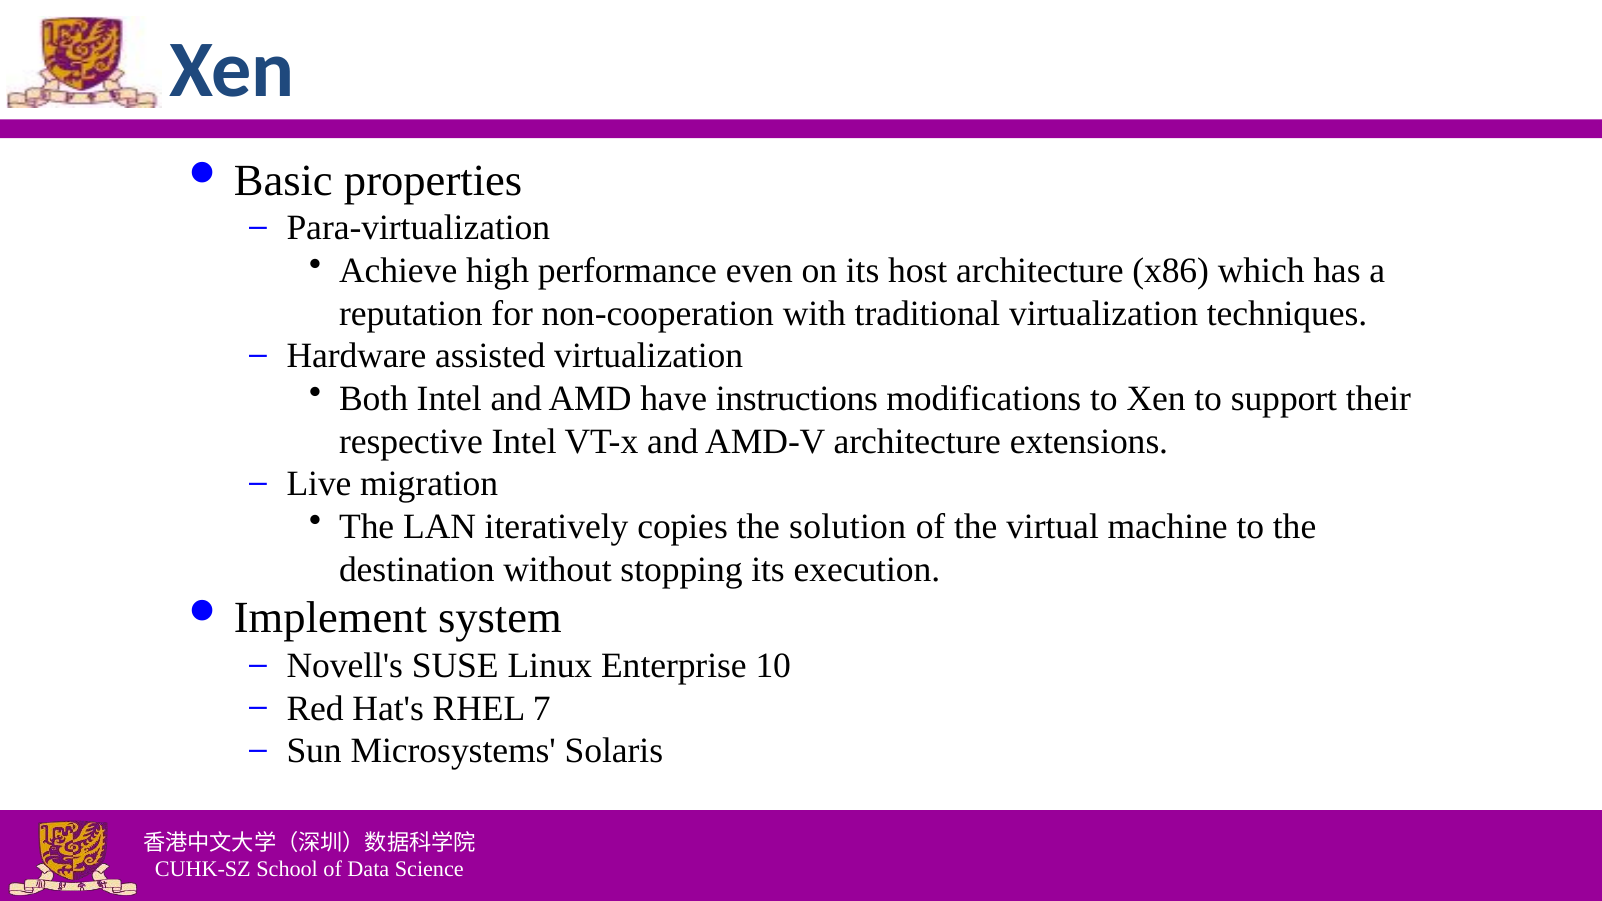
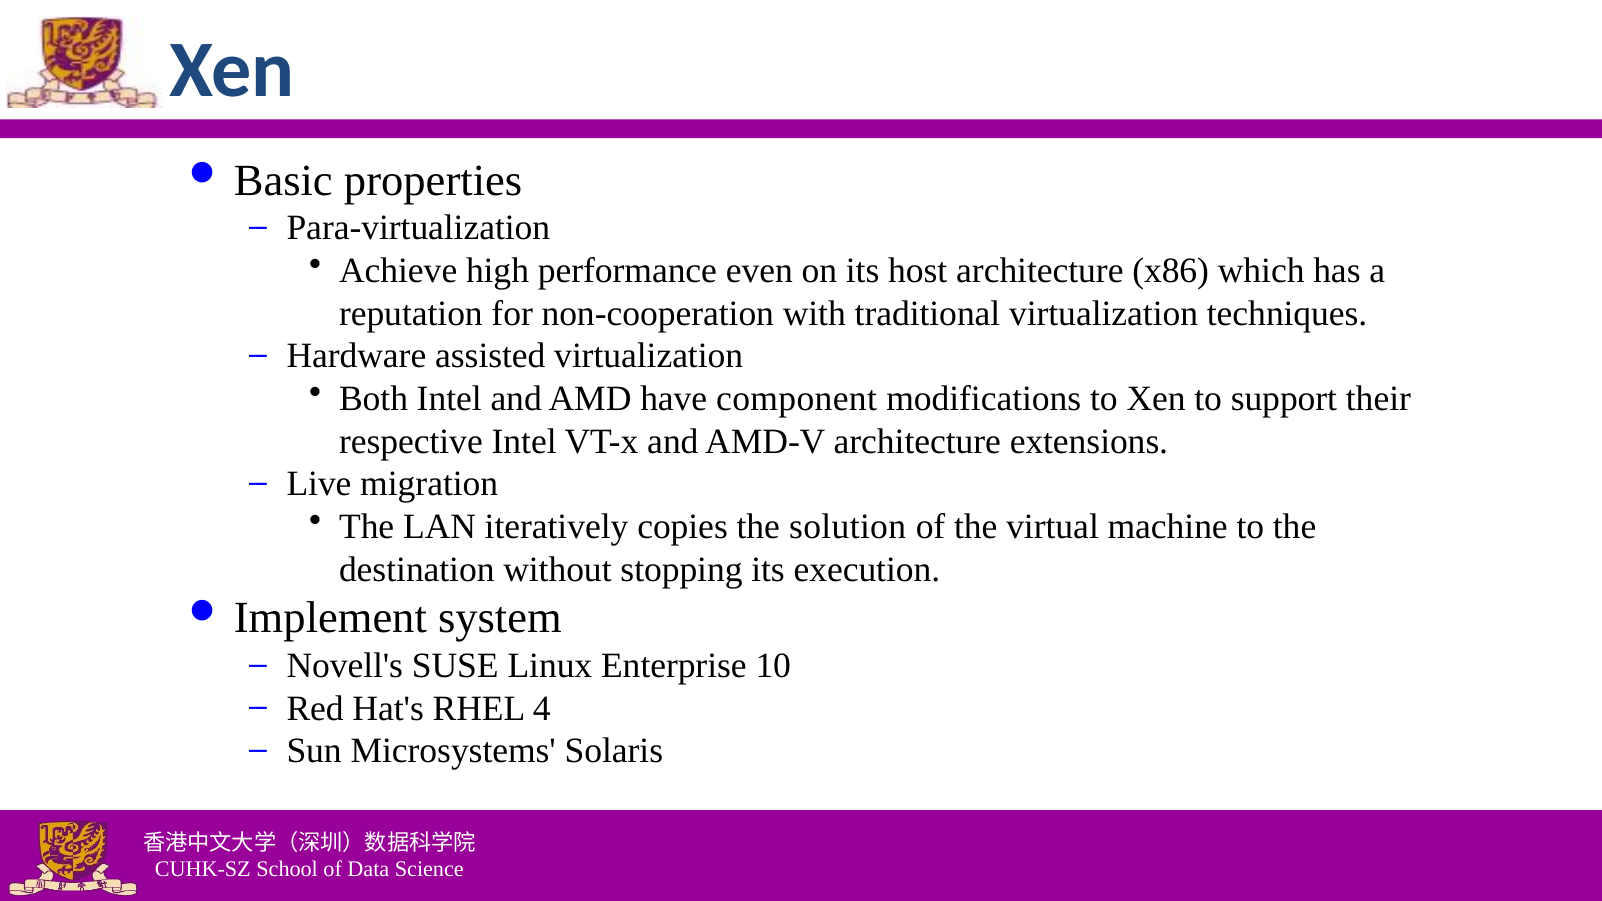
instructions: instructions -> component
7: 7 -> 4
